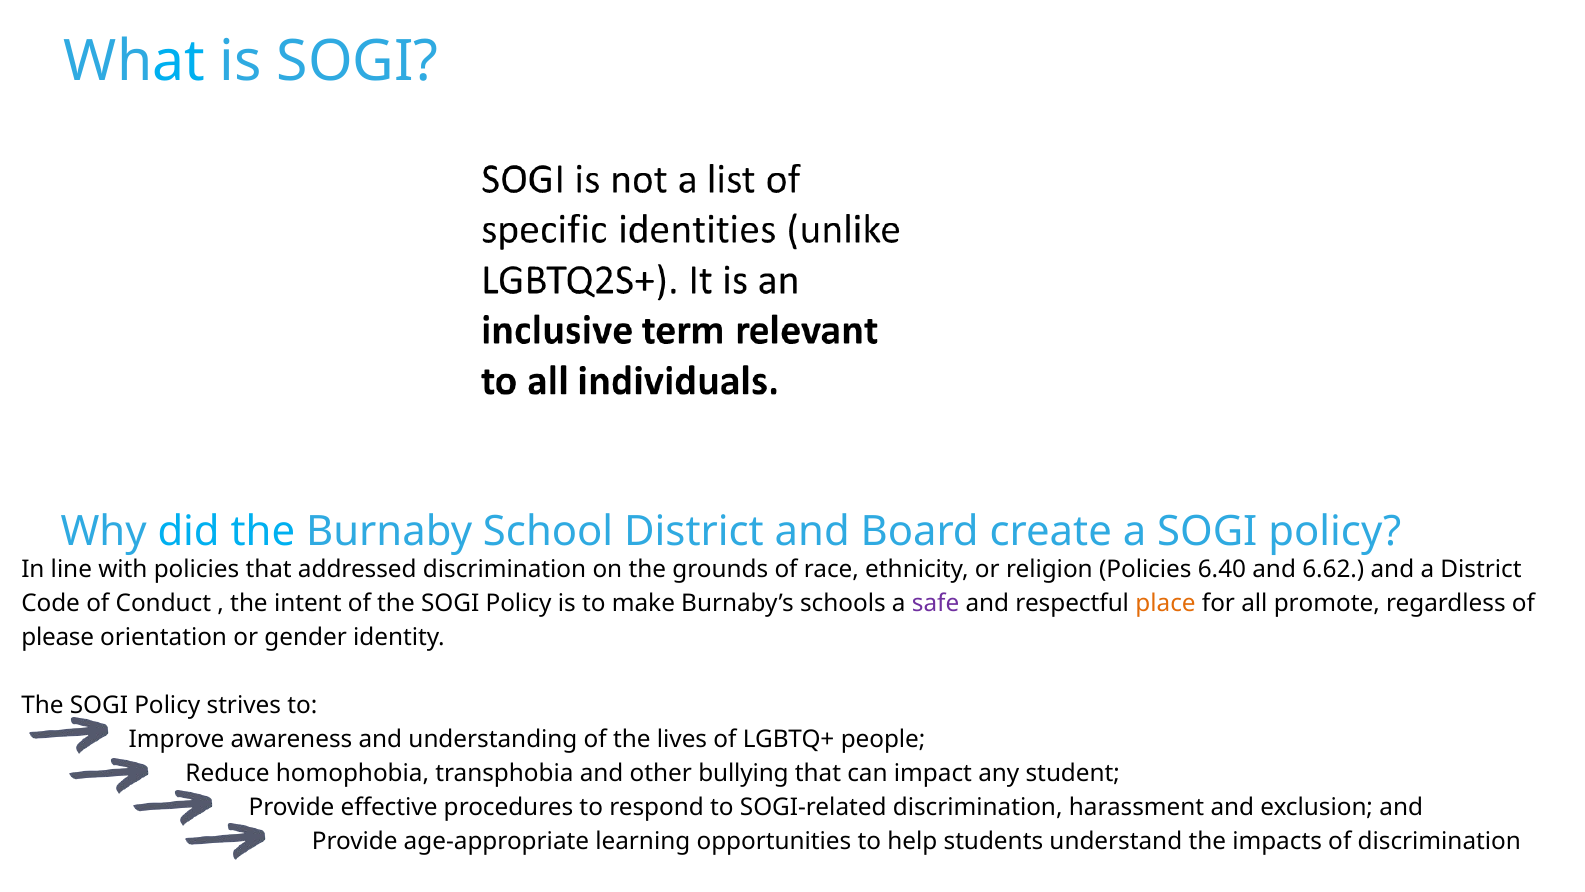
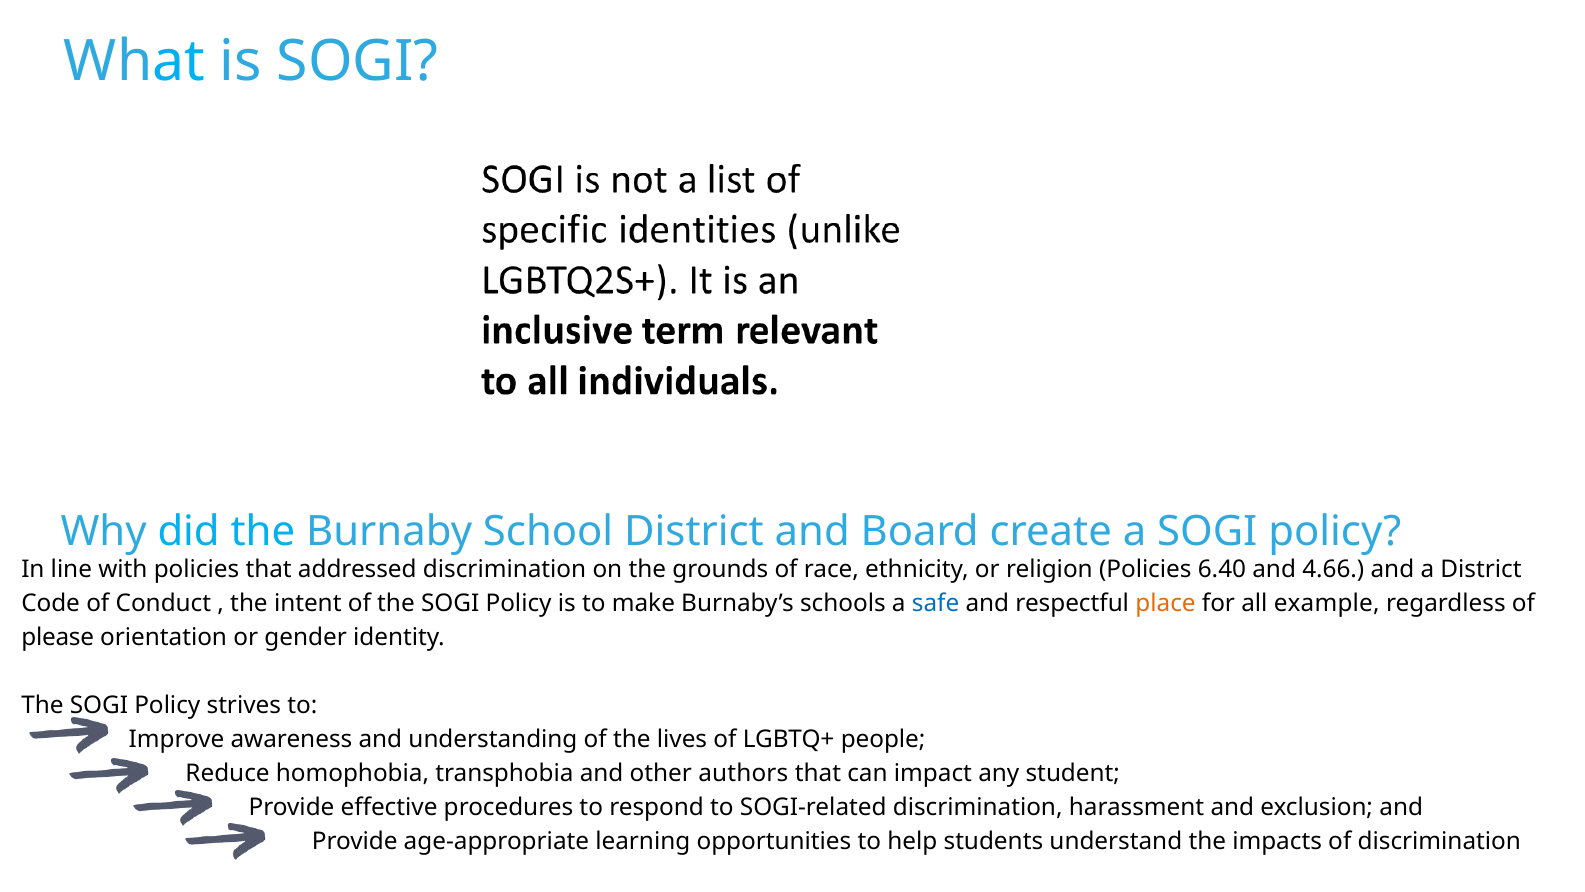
6.62: 6.62 -> 4.66
safe colour: purple -> blue
promote: promote -> example
bullying: bullying -> authors
